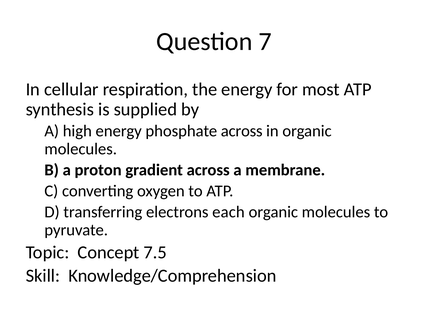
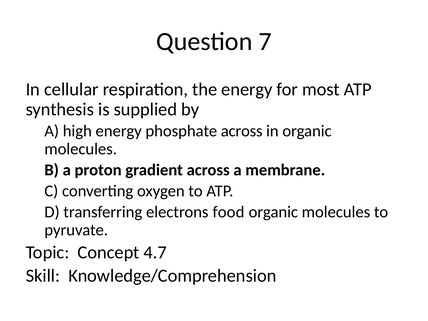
each: each -> food
7.5: 7.5 -> 4.7
